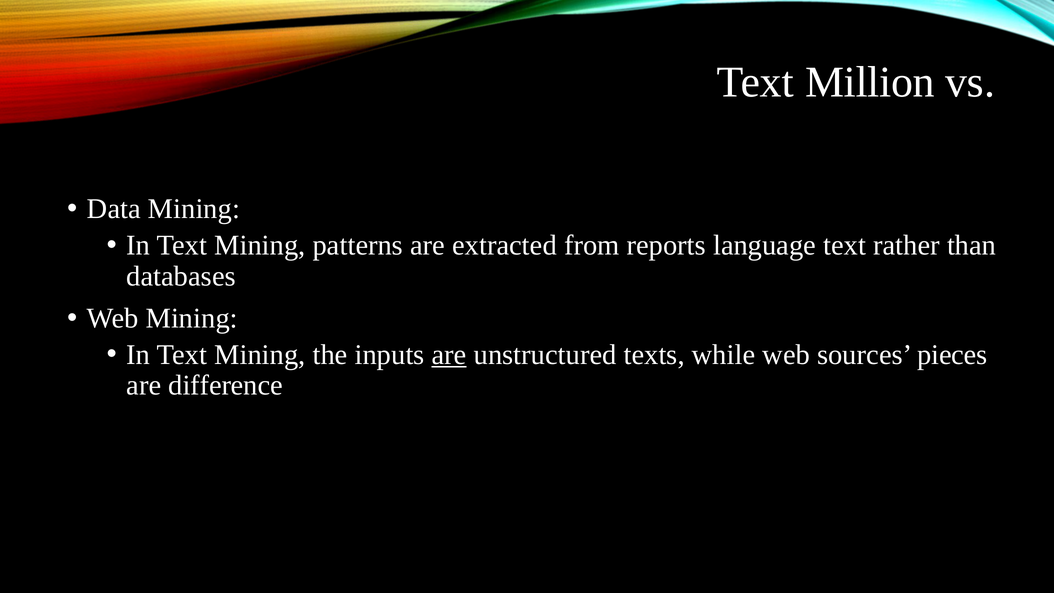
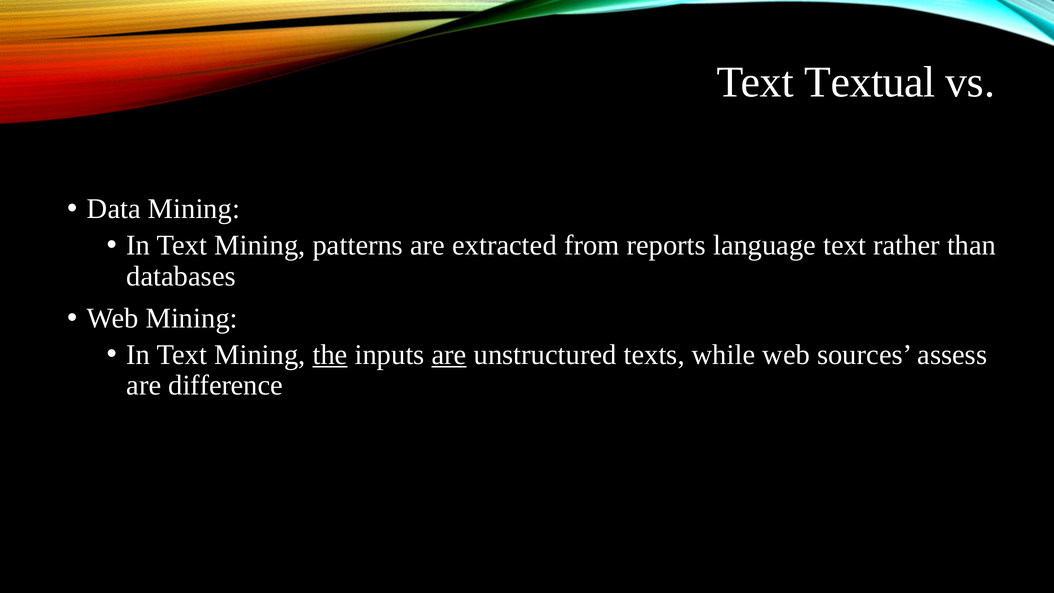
Million: Million -> Textual
the underline: none -> present
pieces: pieces -> assess
